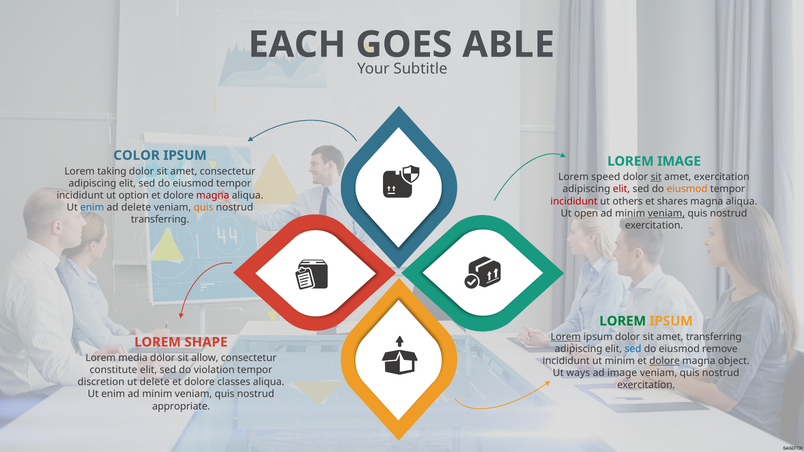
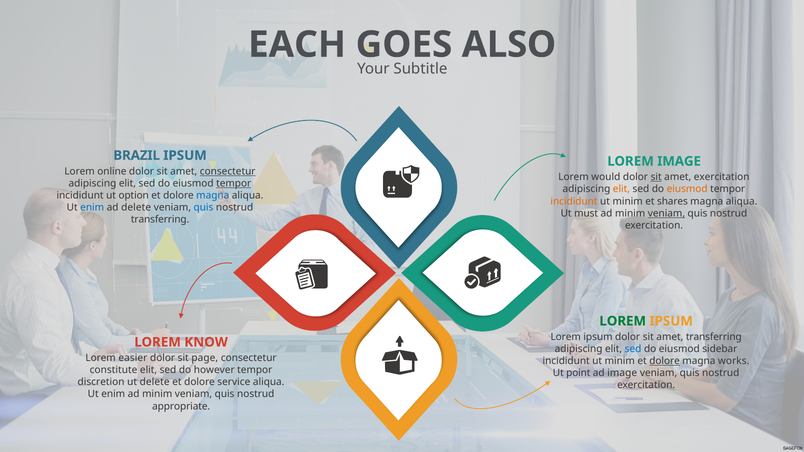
ABLE: ABLE -> ALSO
COLOR: COLOR -> BRAZIL
taking: taking -> online
consectetur at (228, 171) underline: none -> present
speed: speed -> would
tempor at (234, 183) underline: none -> present
elit at (621, 189) colour: red -> orange
magna at (213, 195) colour: red -> blue
incididunt at (574, 201) colour: red -> orange
others at (628, 201): others -> minim
quis at (204, 208) colour: orange -> blue
open: open -> must
Lorem at (566, 337) underline: present -> none
SHAPE: SHAPE -> KNOW
remove: remove -> sidebar
media: media -> easier
allow: allow -> page
object: object -> works
violation: violation -> however
ways: ways -> point
classes: classes -> service
